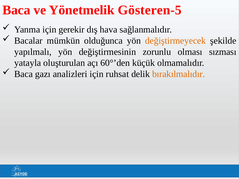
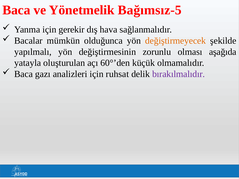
Gösteren-5: Gösteren-5 -> Bağımsız-5
sızması: sızması -> aşağıda
bırakılmalıdır colour: orange -> purple
